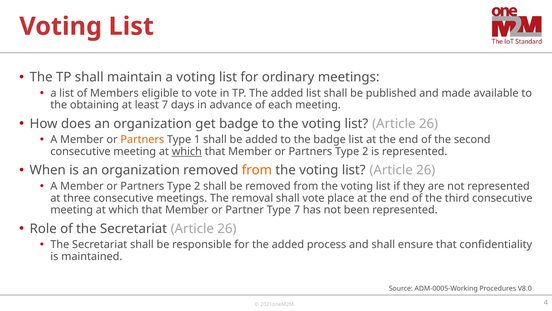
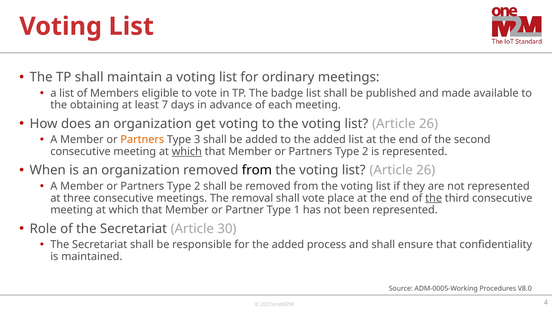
TP The added: added -> badge
get badge: badge -> voting
1: 1 -> 3
to the badge: badge -> added
from at (257, 170) colour: orange -> black
the at (434, 198) underline: none -> present
Type 7: 7 -> 1
Secretariat Article 26: 26 -> 30
